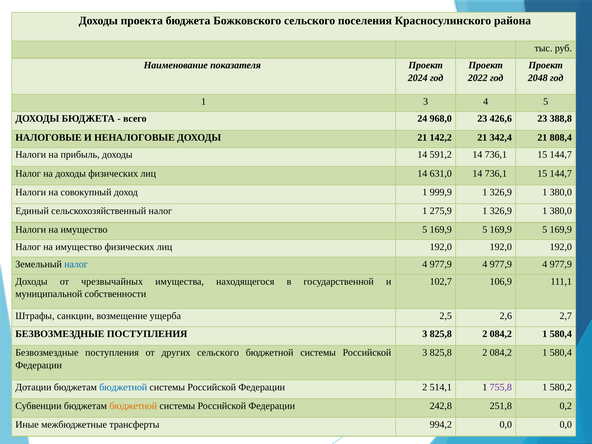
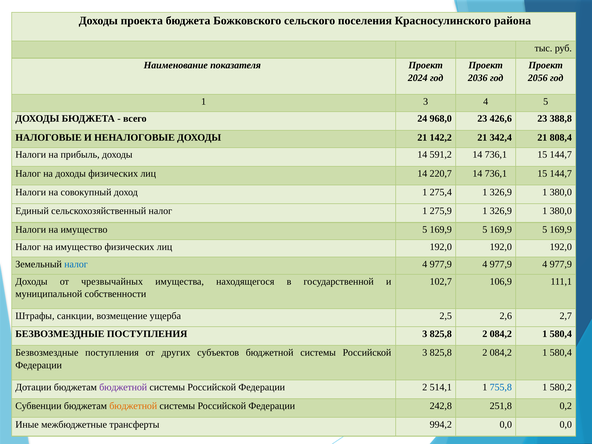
2022: 2022 -> 2036
2048: 2048 -> 2056
631,0: 631,0 -> 220,7
999,9: 999,9 -> 275,4
других сельского: сельского -> субъектов
бюджетной at (123, 387) colour: blue -> purple
755,8 colour: purple -> blue
